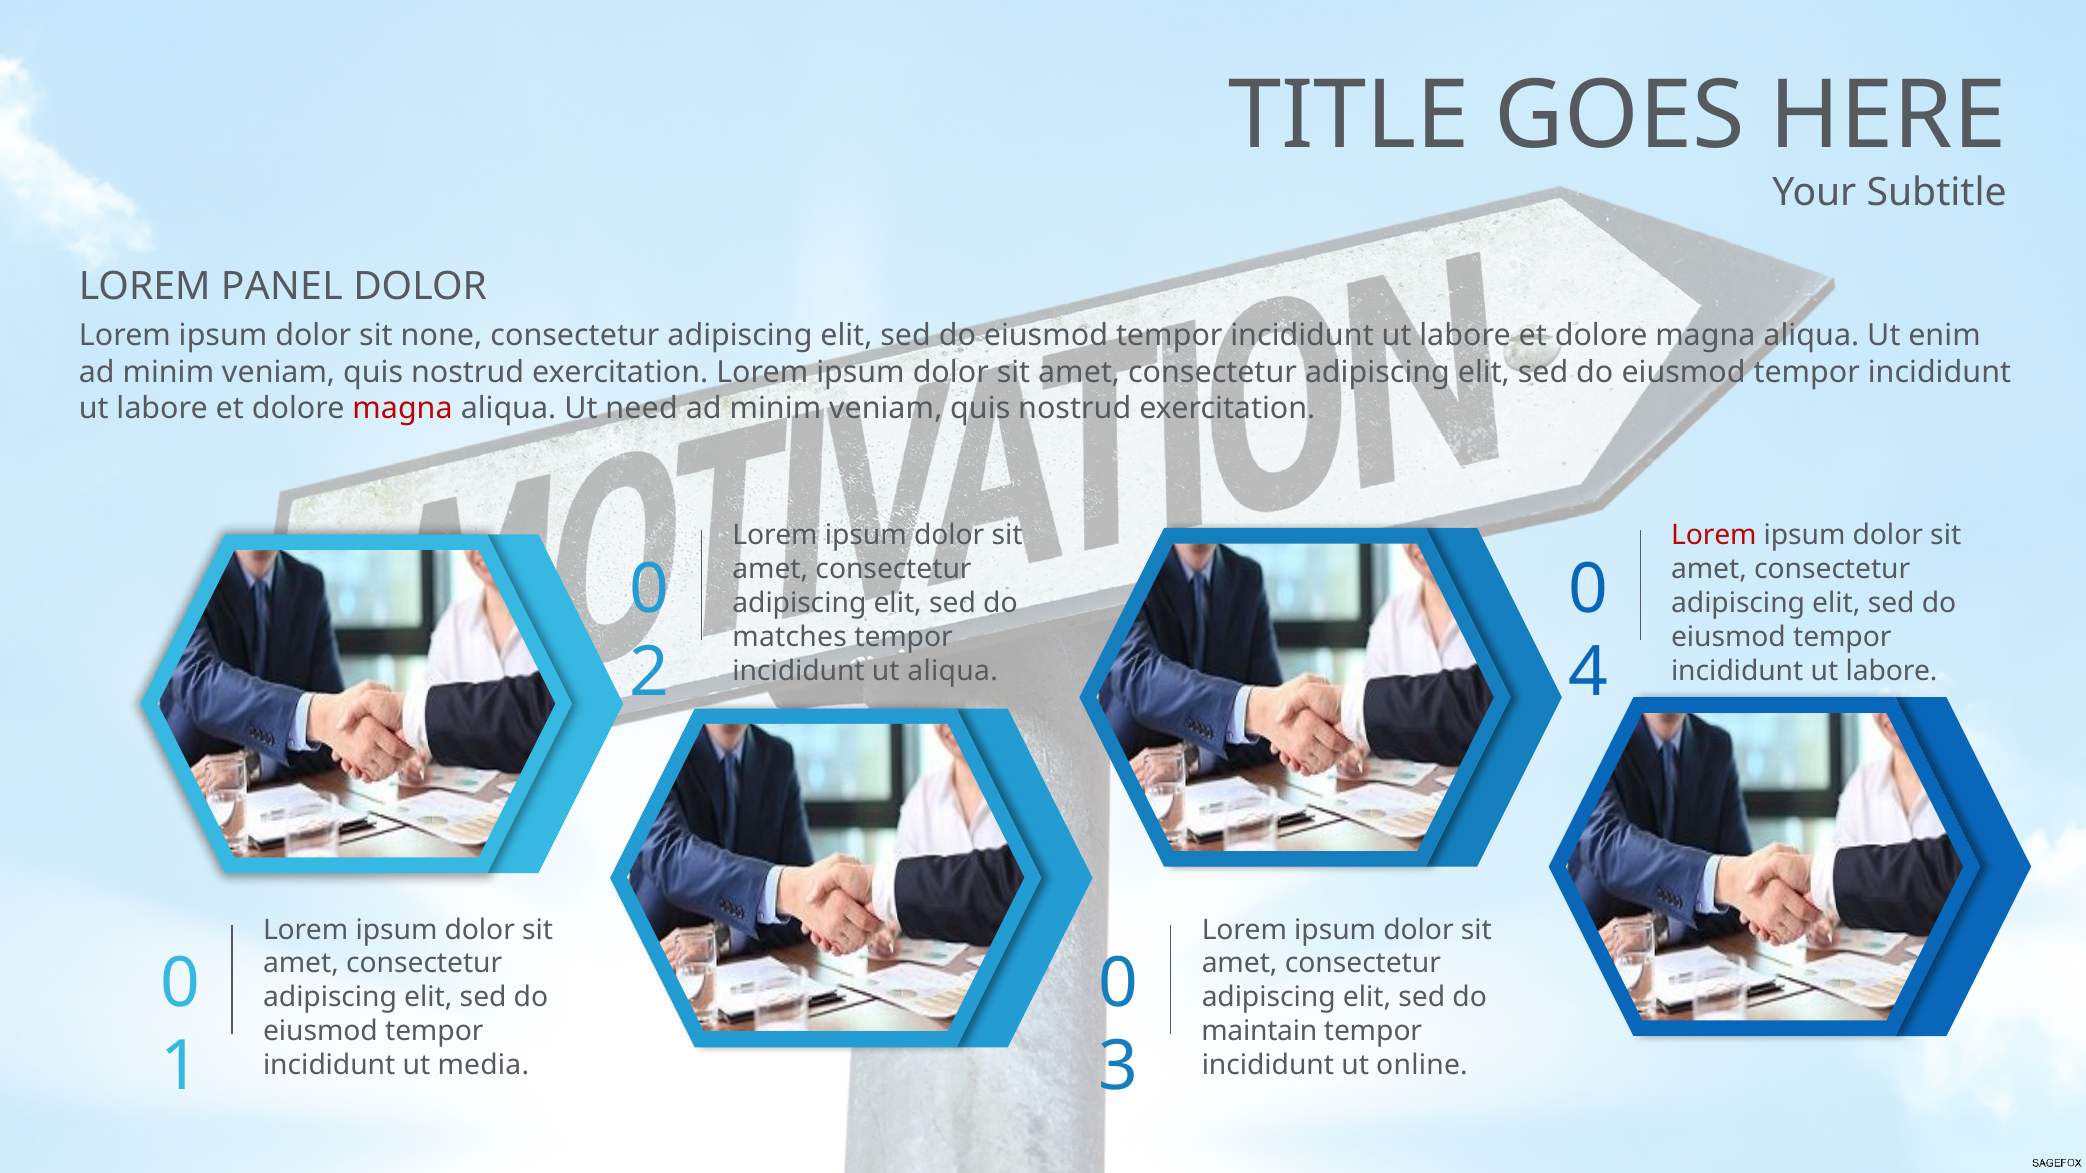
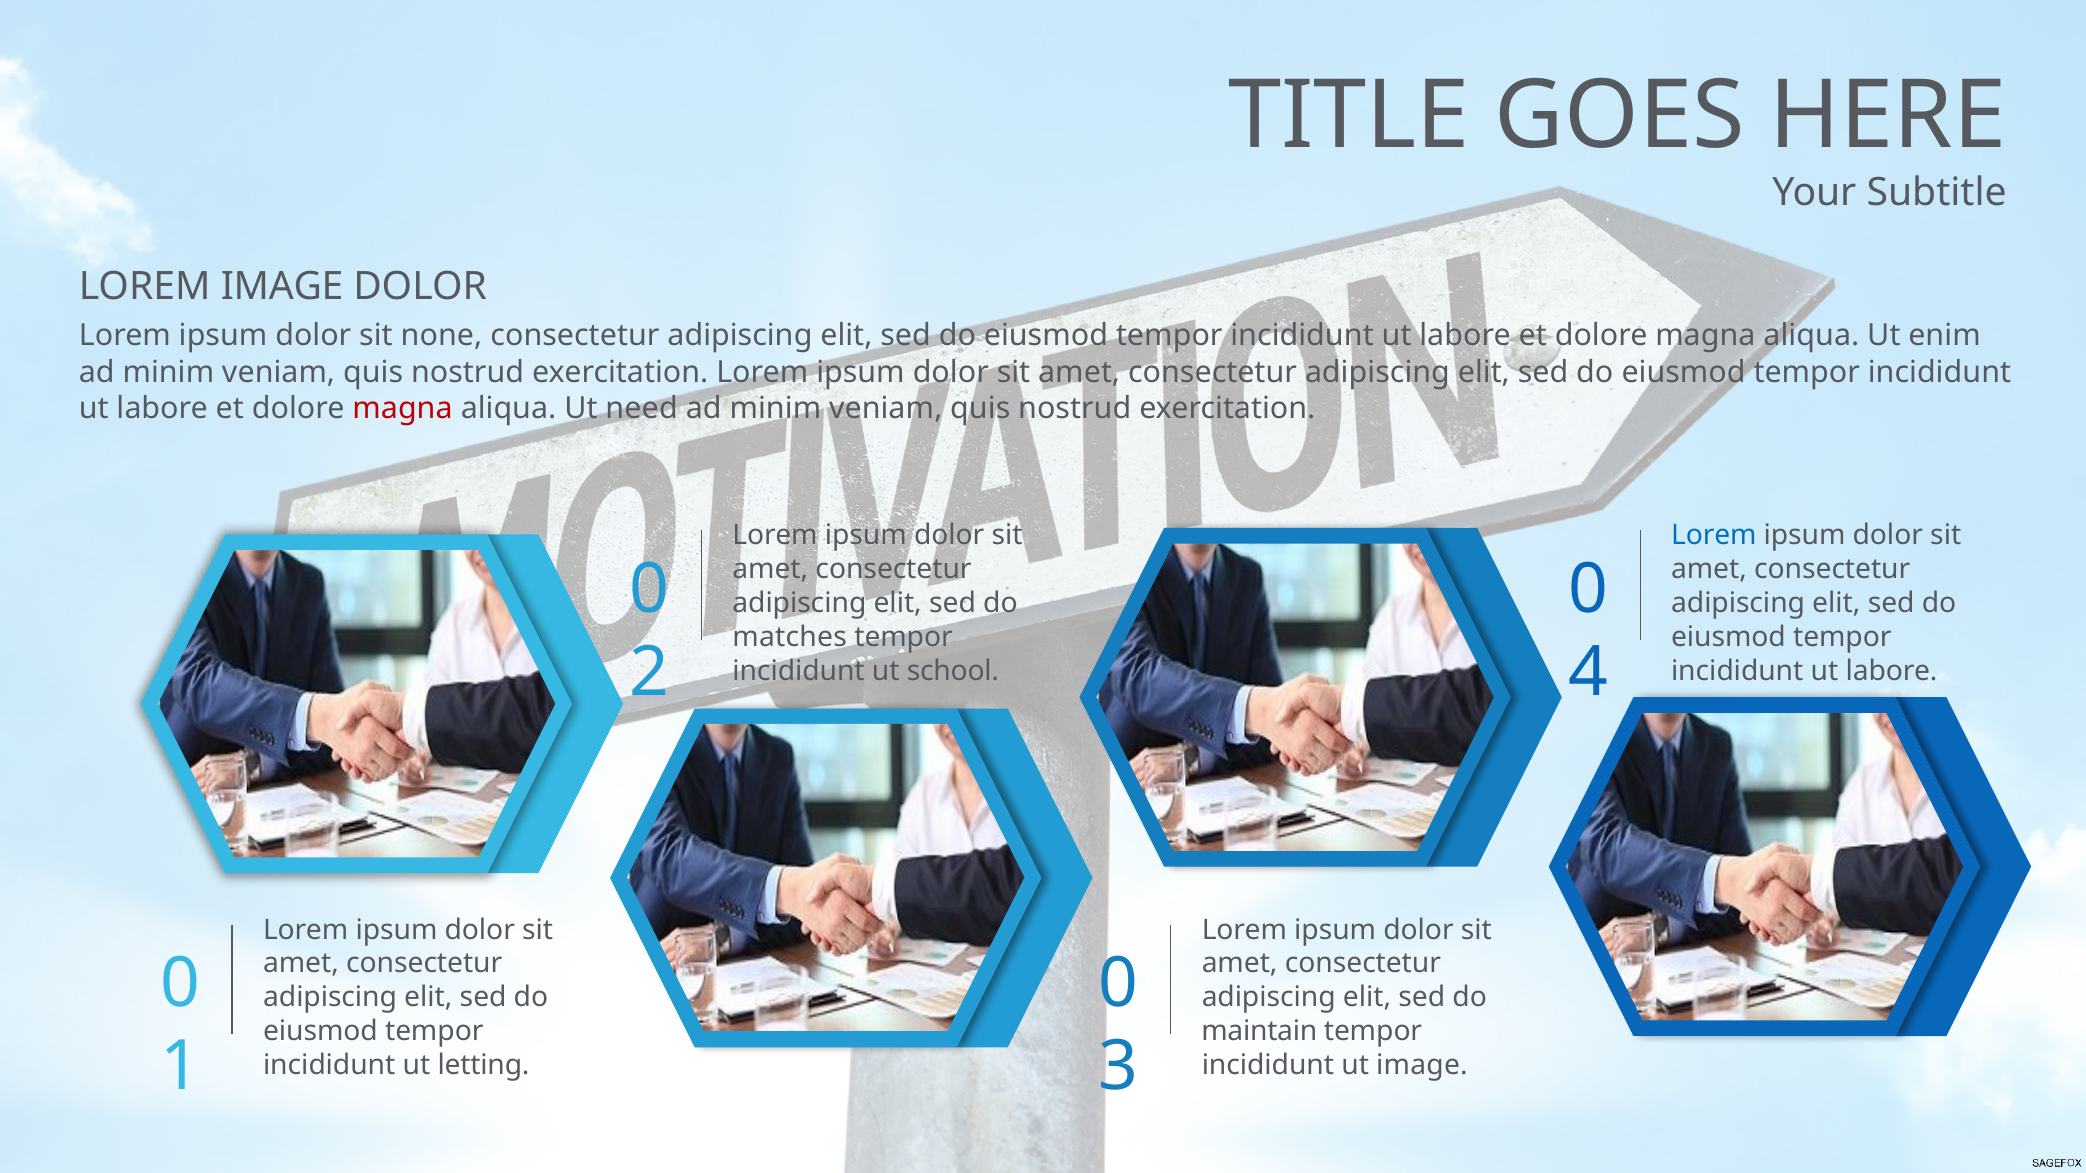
LOREM PANEL: PANEL -> IMAGE
Lorem at (1714, 535) colour: red -> blue
ut aliqua: aliqua -> school
media: media -> letting
ut online: online -> image
